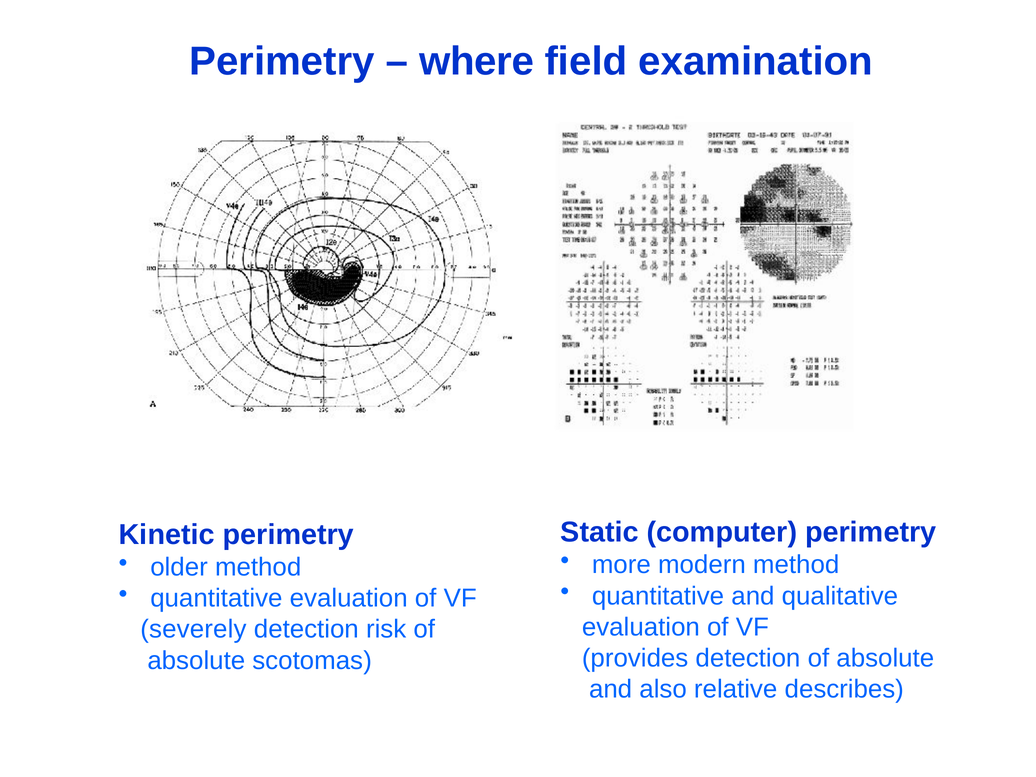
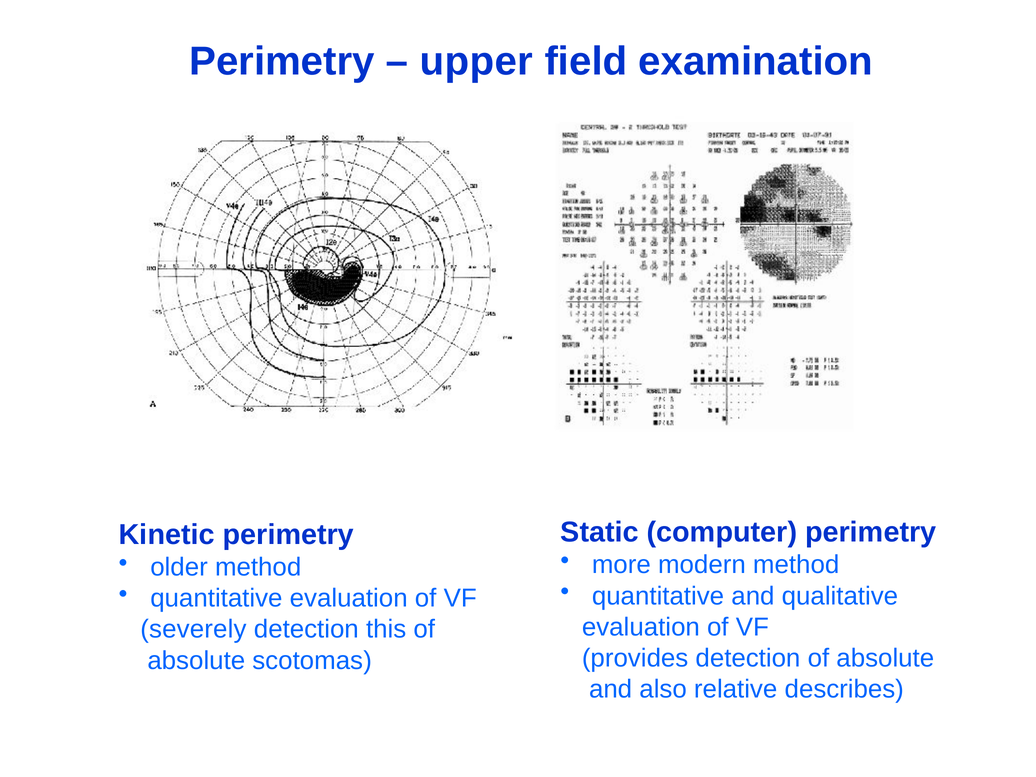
where: where -> upper
risk: risk -> this
